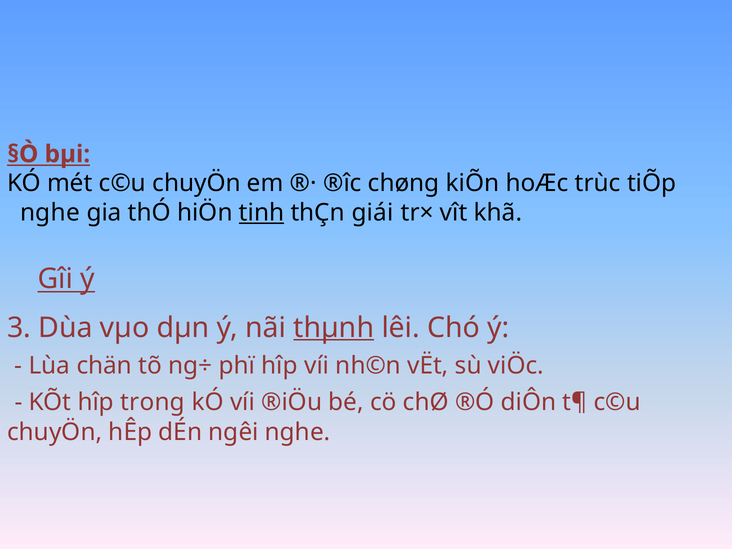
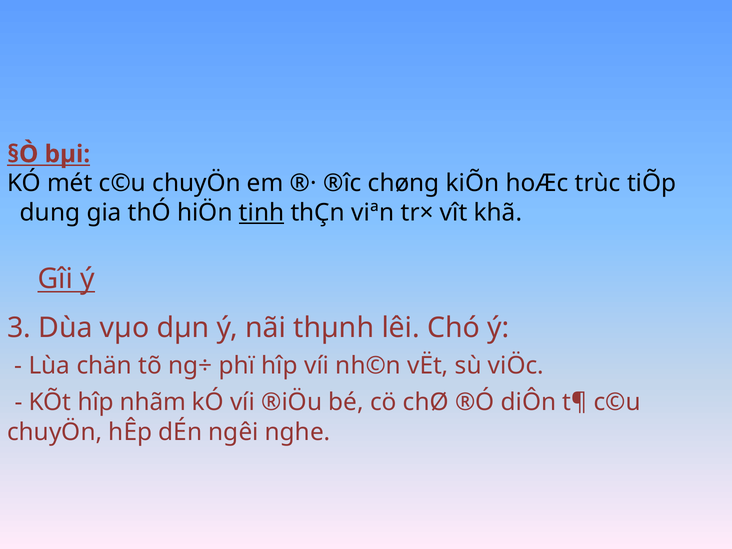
nghe at (50, 213): nghe -> dung
giái: giái -> viªn
thµnh underline: present -> none
trong: trong -> nhãm
